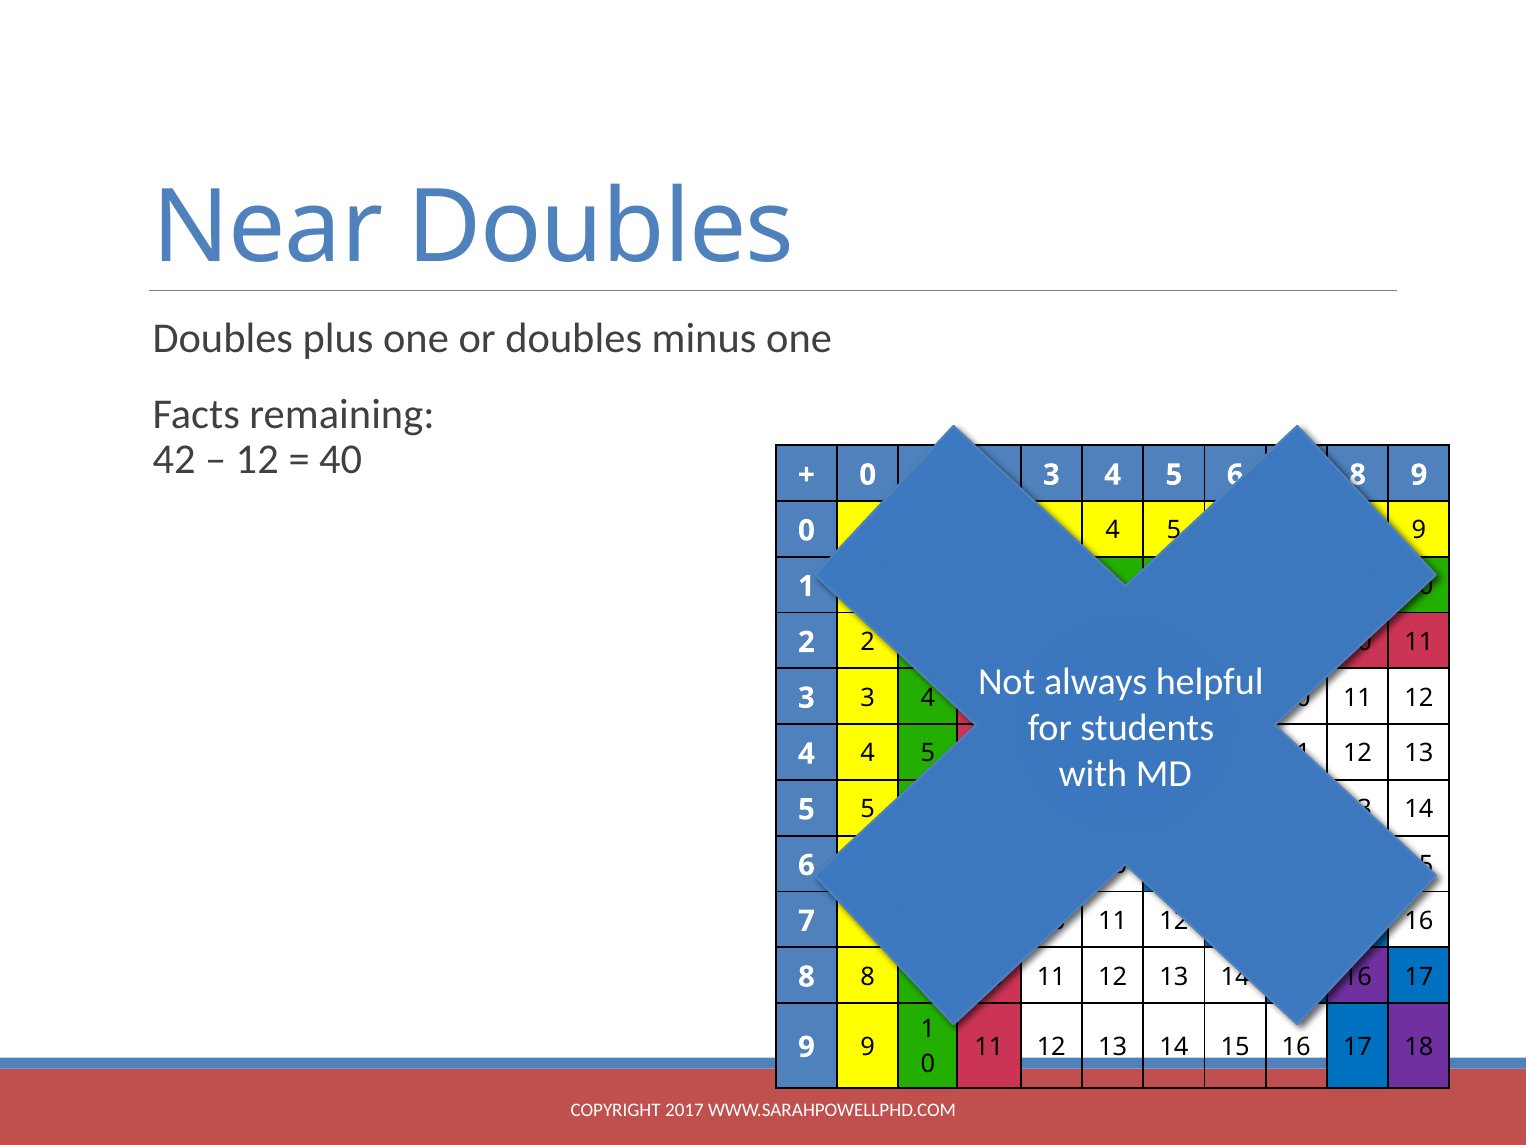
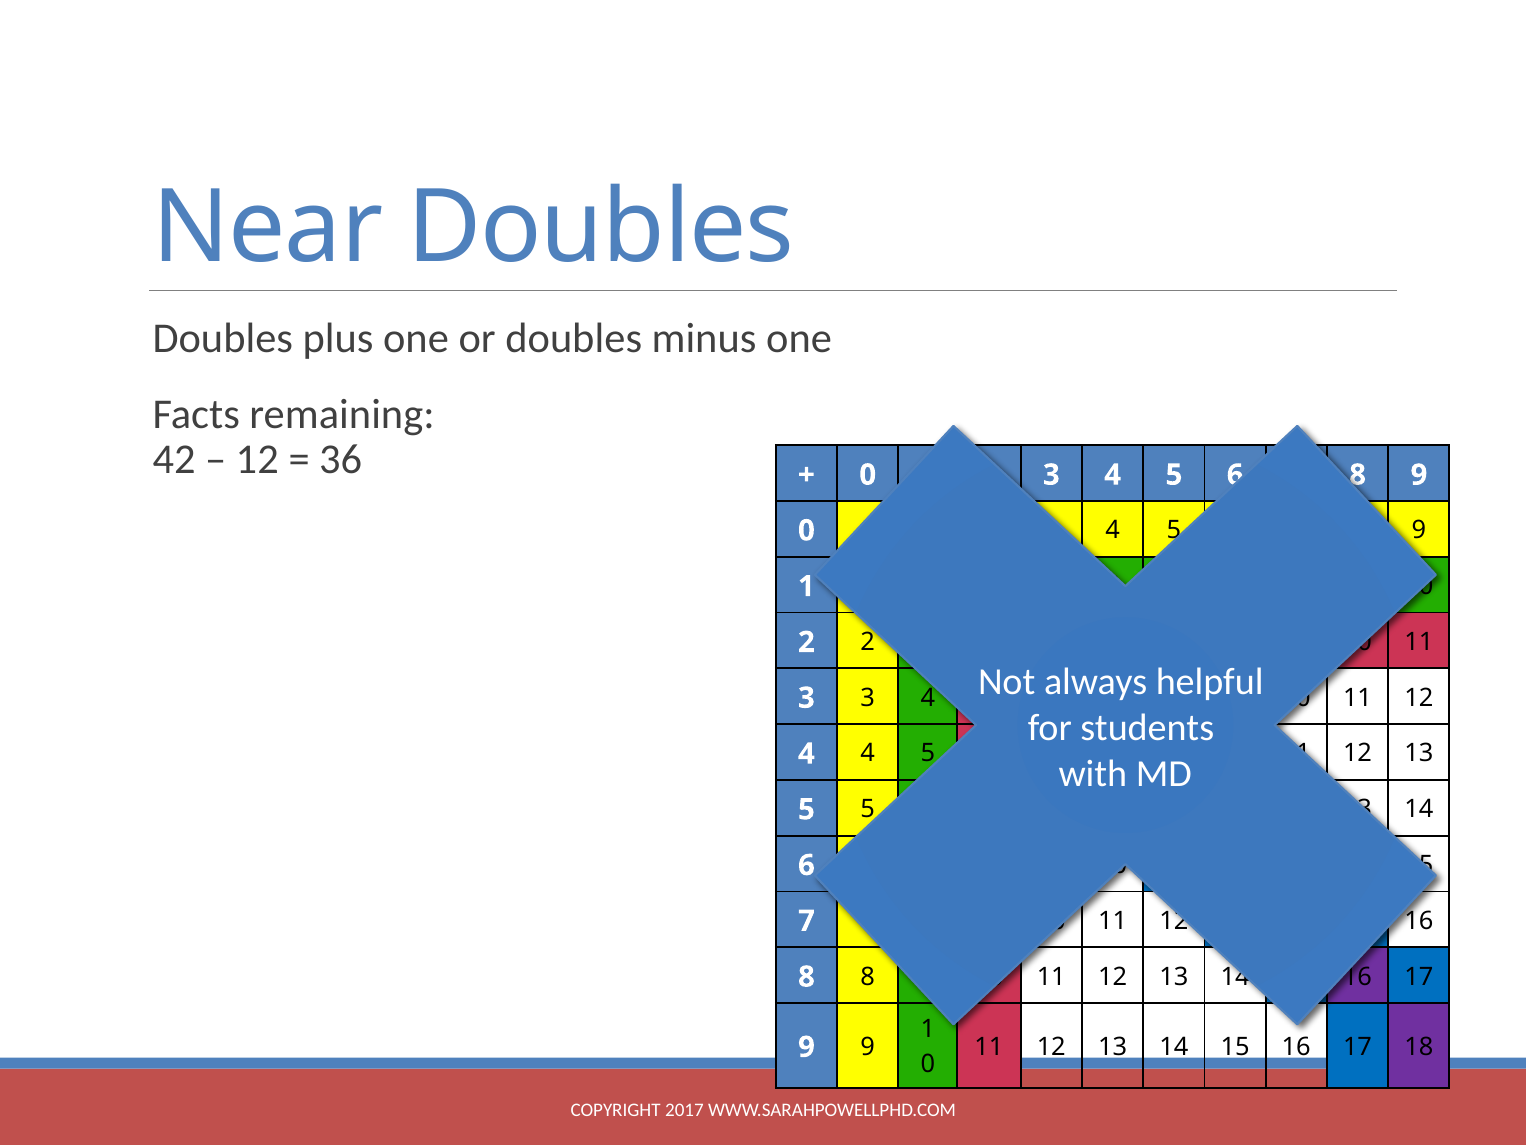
40: 40 -> 36
